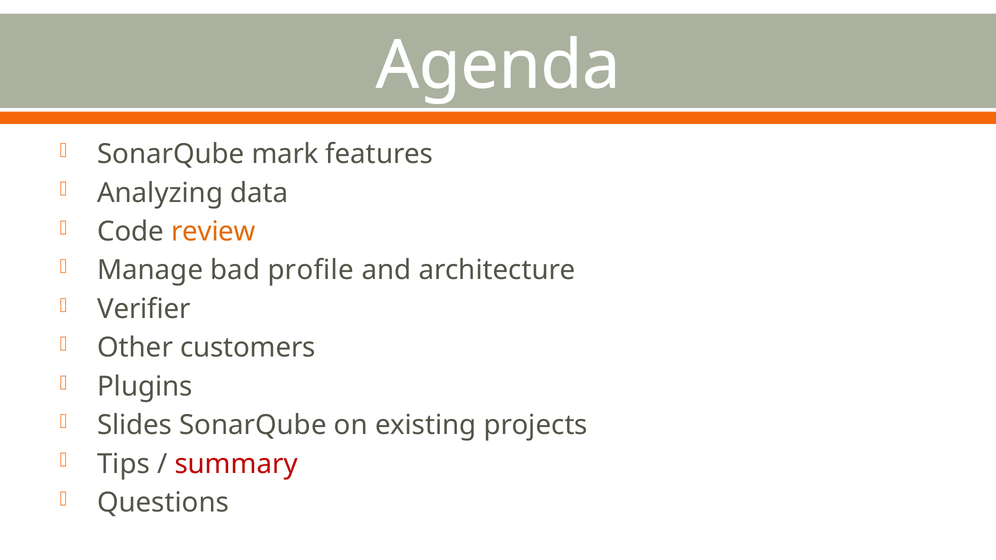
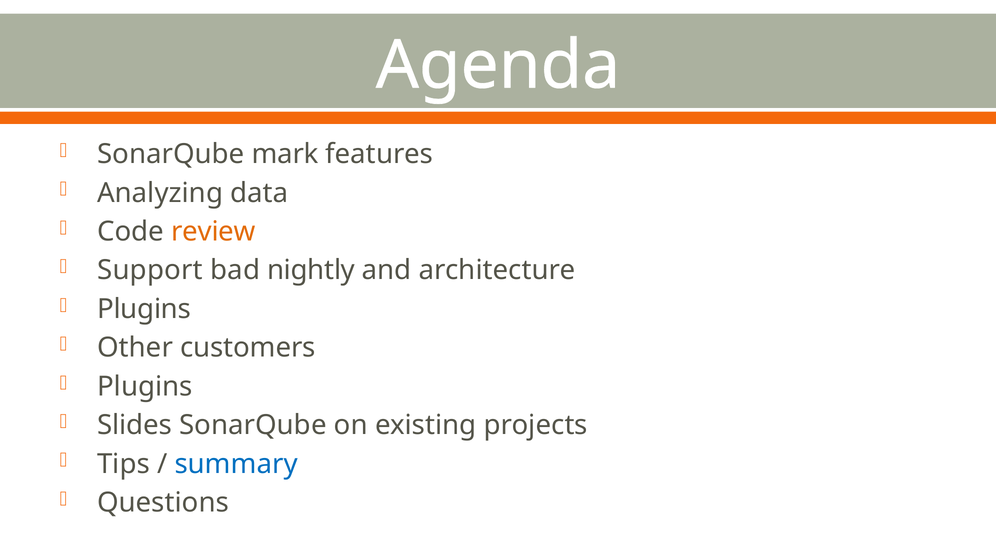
Manage: Manage -> Support
profile: profile -> nightly
Verifier at (144, 309): Verifier -> Plugins
summary colour: red -> blue
